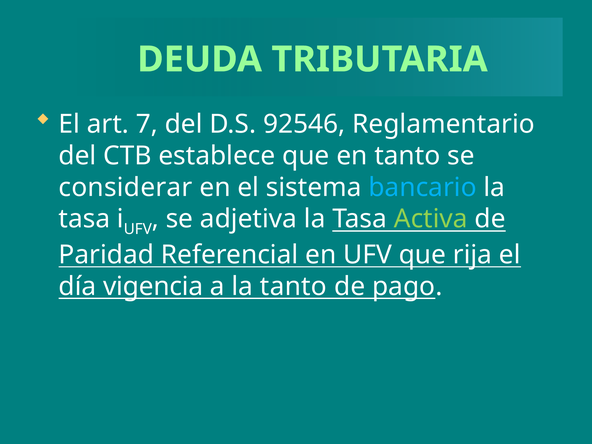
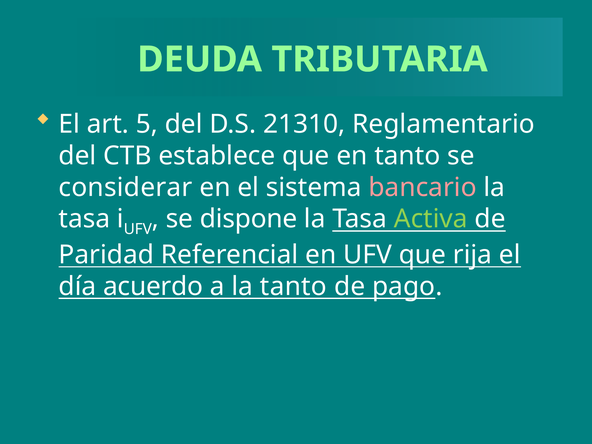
7: 7 -> 5
92546: 92546 -> 21310
bancario colour: light blue -> pink
adjetiva: adjetiva -> dispone
vigencia: vigencia -> acuerdo
